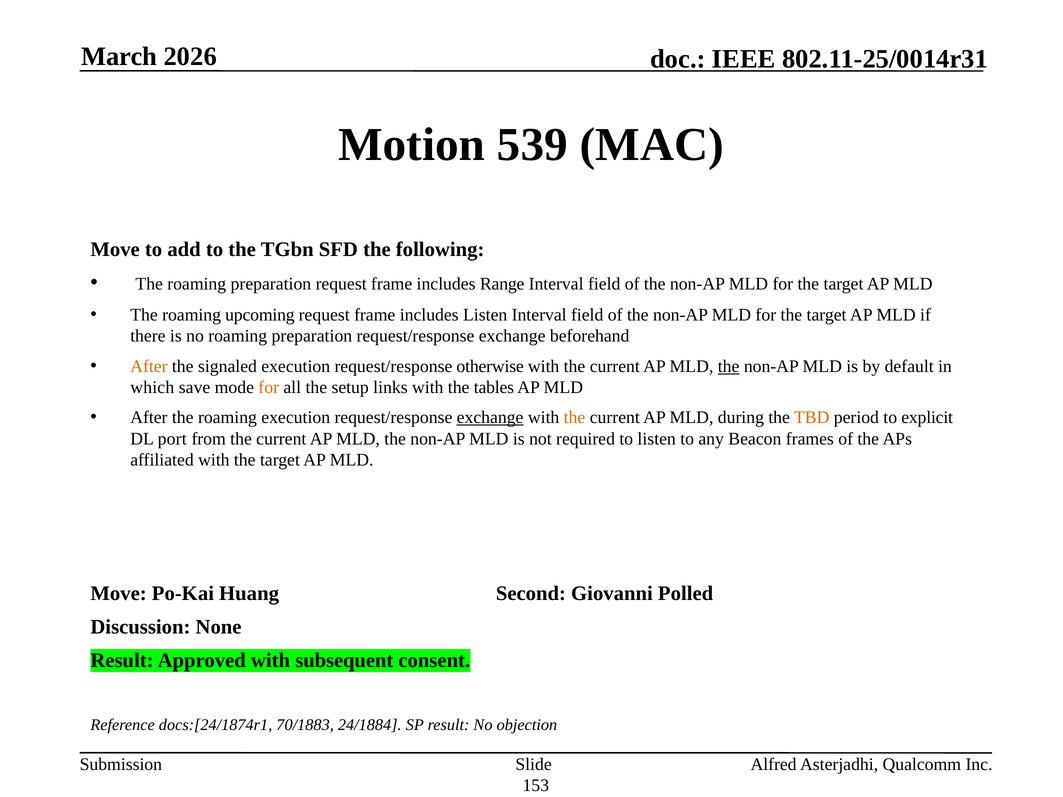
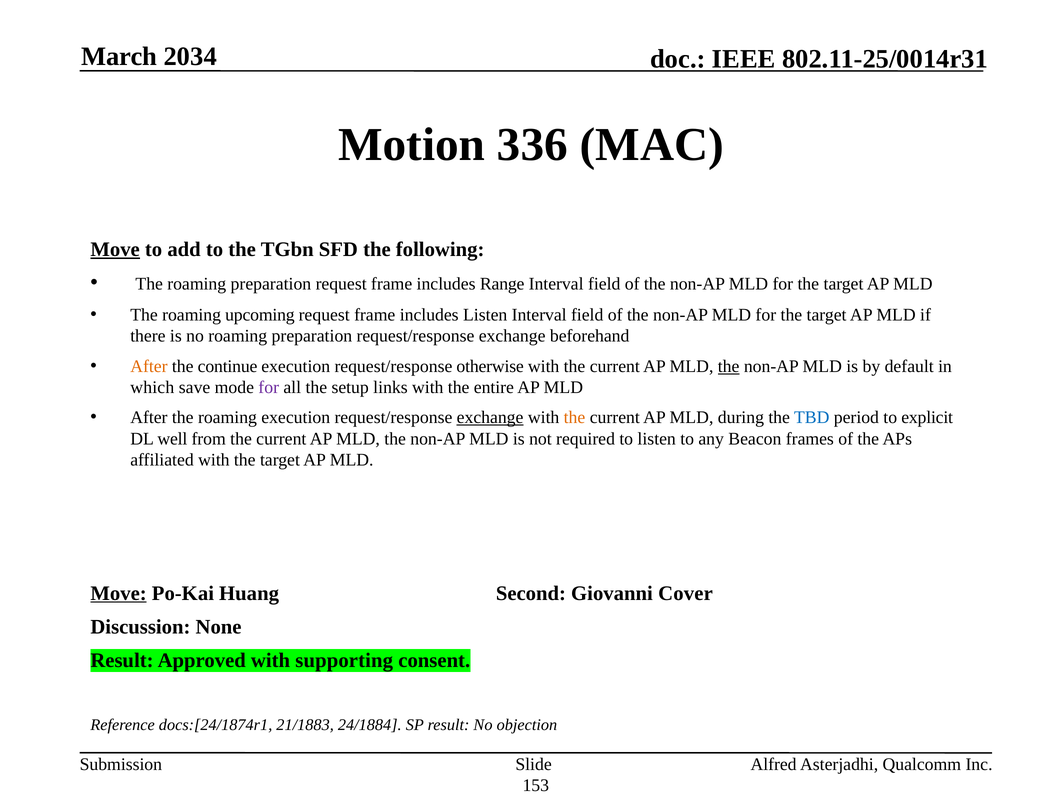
2026: 2026 -> 2034
539: 539 -> 336
Move at (115, 250) underline: none -> present
signaled: signaled -> continue
for at (269, 388) colour: orange -> purple
tables: tables -> entire
TBD colour: orange -> blue
port: port -> well
Move at (119, 593) underline: none -> present
Polled: Polled -> Cover
subsequent: subsequent -> supporting
70/1883: 70/1883 -> 21/1883
